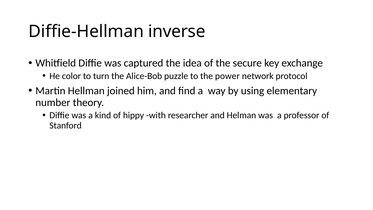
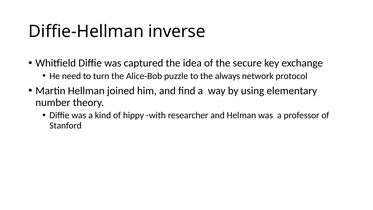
color: color -> need
power: power -> always
